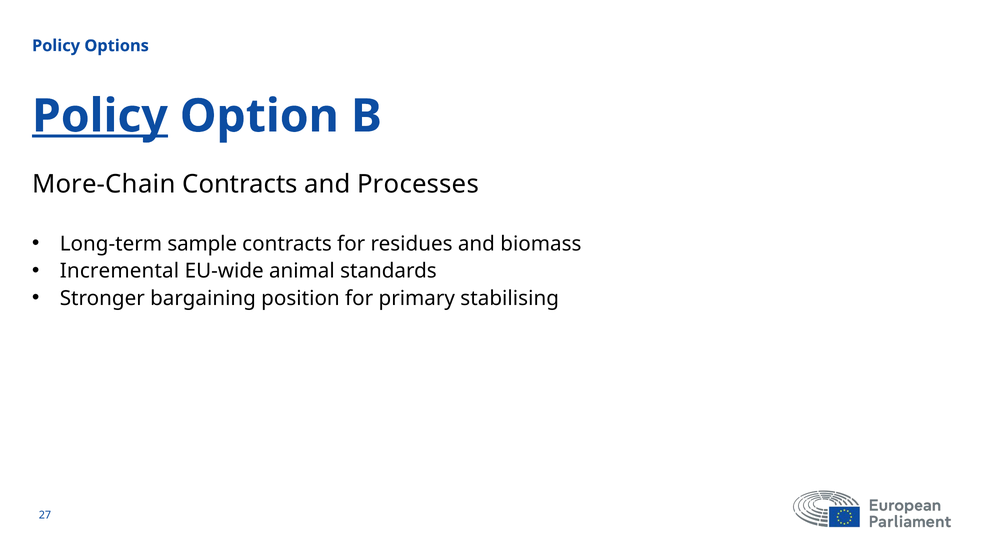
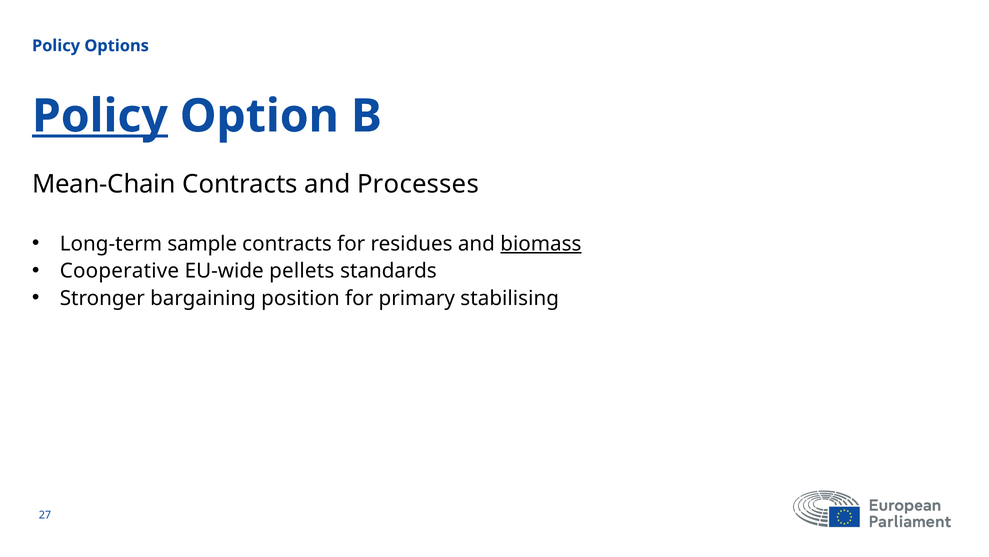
More‑Chain: More‑Chain -> Mean‑Chain
biomass underline: none -> present
Incremental: Incremental -> Cooperative
animal: animal -> pellets
